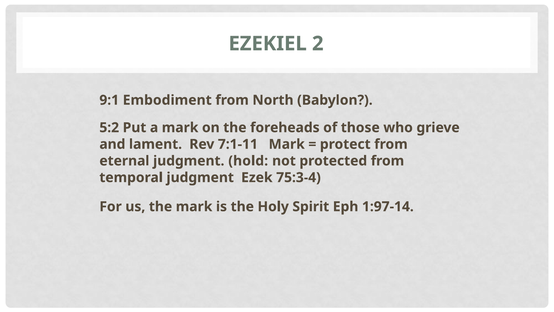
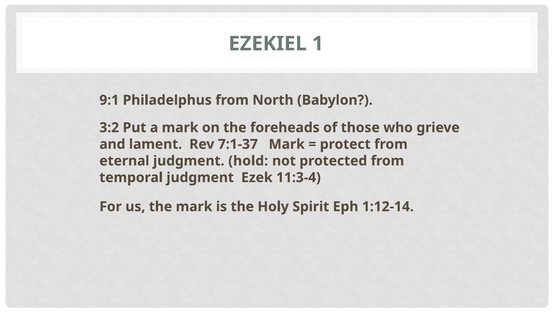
2: 2 -> 1
Embodiment: Embodiment -> Philadelphus
5:2: 5:2 -> 3:2
7:1-11: 7:1-11 -> 7:1-37
75:3-4: 75:3-4 -> 11:3-4
1:97-14: 1:97-14 -> 1:12-14
